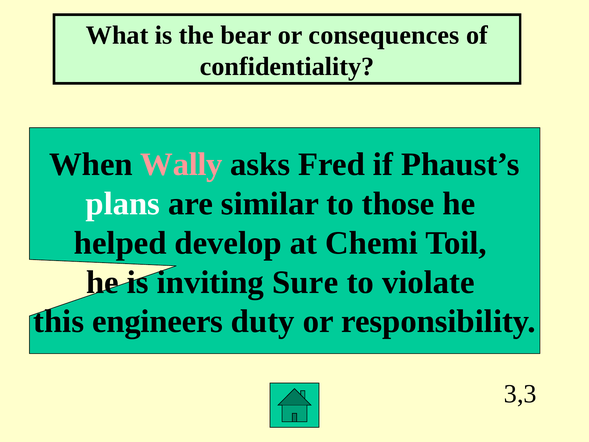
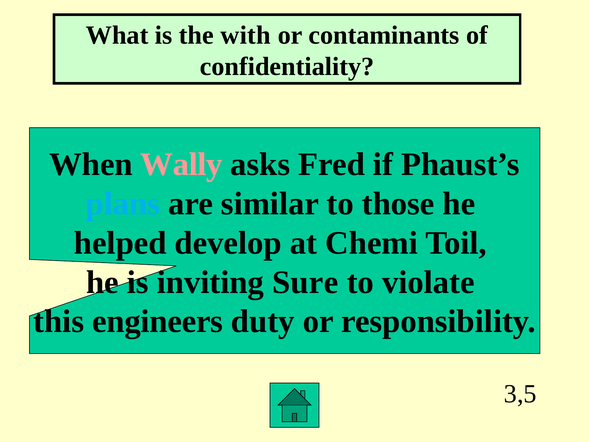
bear: bear -> with
consequences: consequences -> contaminants
plans colour: white -> light blue
3,3: 3,3 -> 3,5
